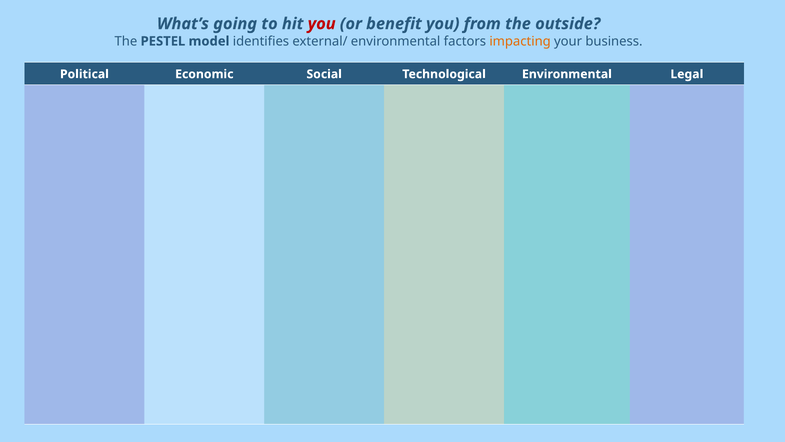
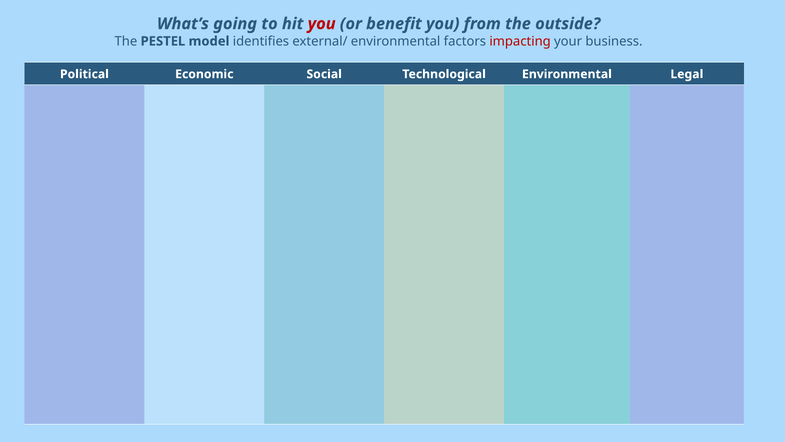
impacting colour: orange -> red
